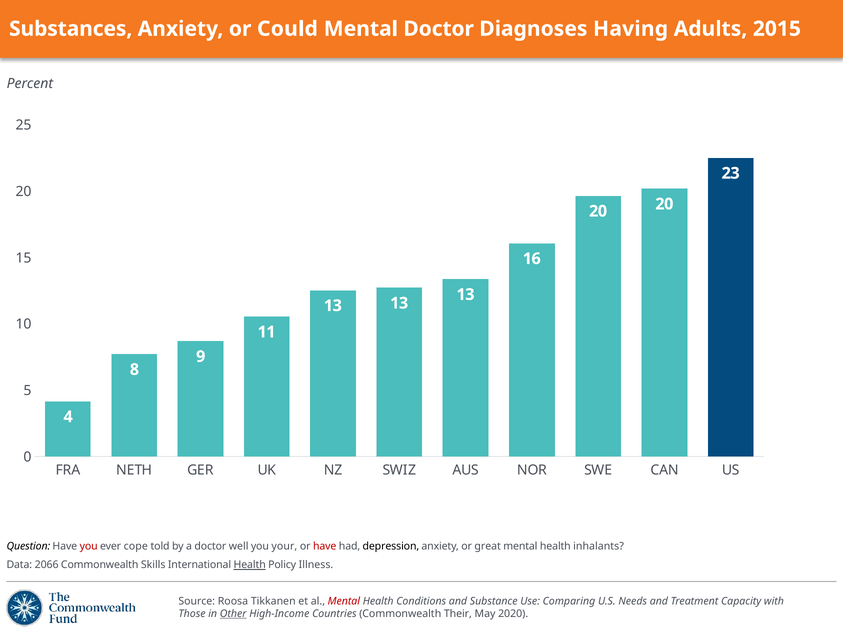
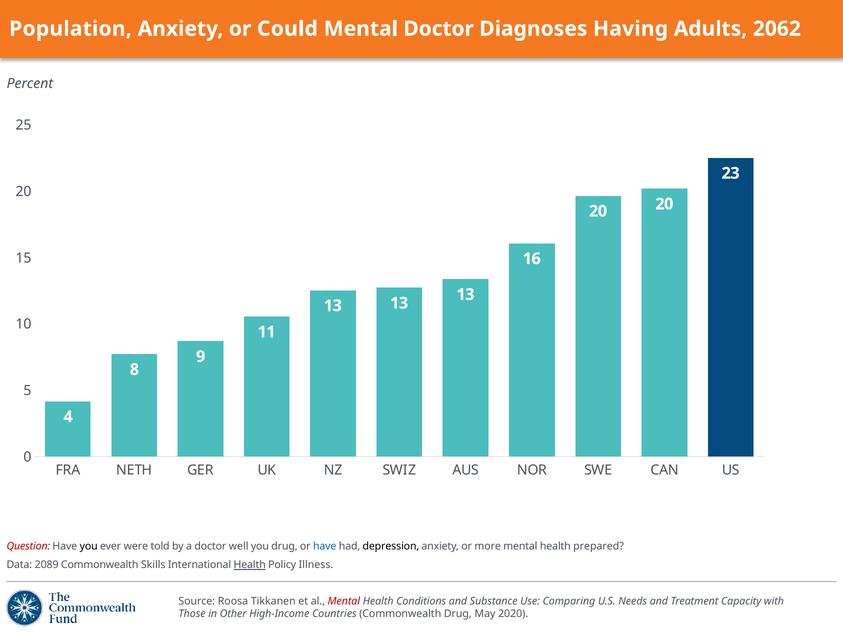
Substances: Substances -> Population
2015: 2015 -> 2062
Question colour: black -> red
you at (89, 547) colour: red -> black
cope: cope -> were
you your: your -> drug
have at (325, 547) colour: red -> blue
great: great -> more
inhalants: inhalants -> prepared
2066: 2066 -> 2089
Other underline: present -> none
Commonwealth Their: Their -> Drug
